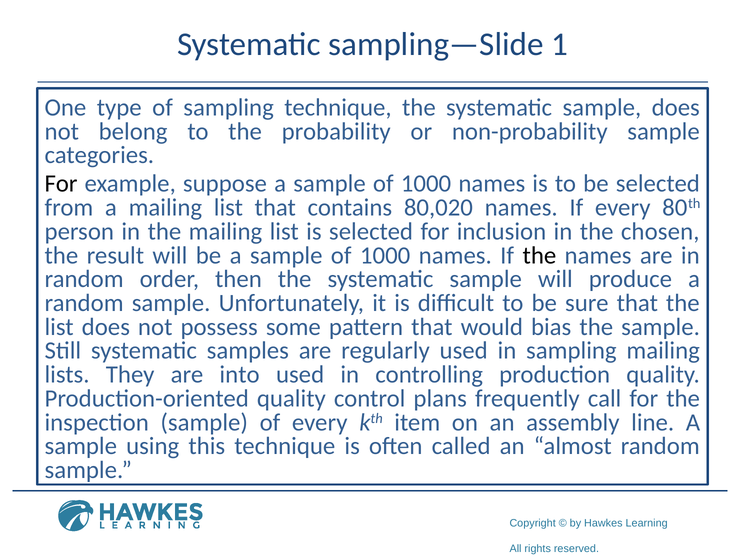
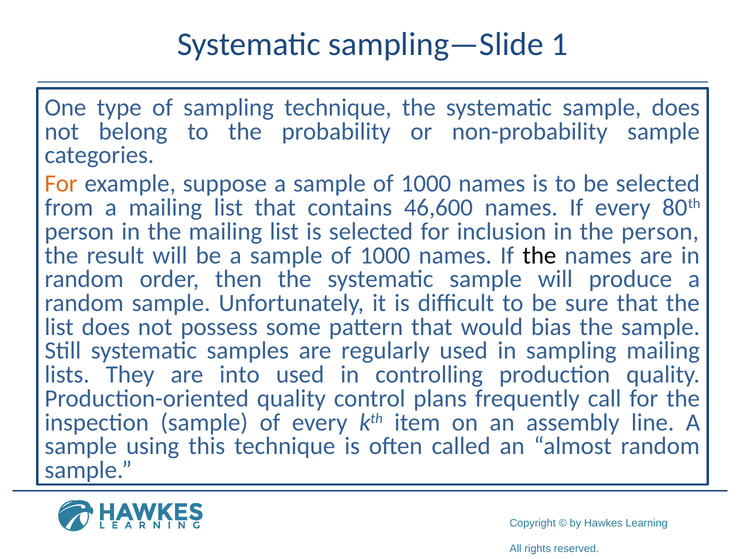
For at (61, 184) colour: black -> orange
80,020: 80,020 -> 46,600
the chosen: chosen -> person
